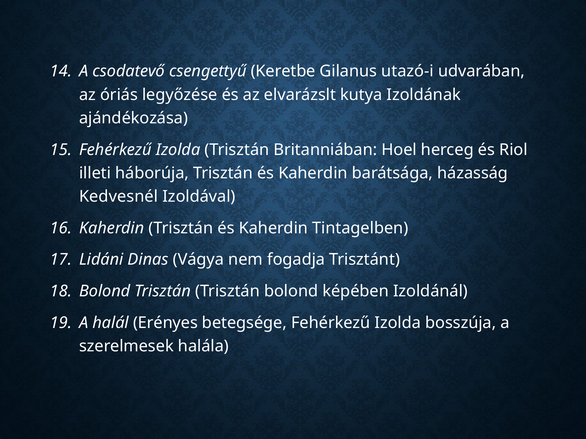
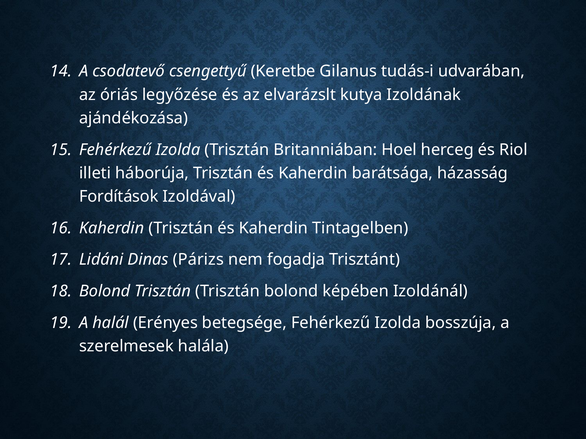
utazó-i: utazó-i -> tudás-i
Kedvesnél: Kedvesnél -> Fordítások
Vágya: Vágya -> Párizs
